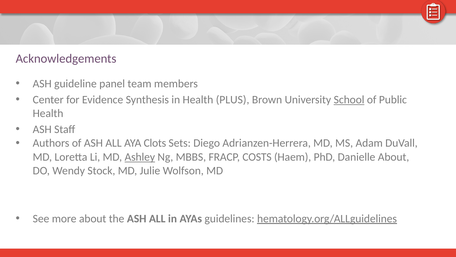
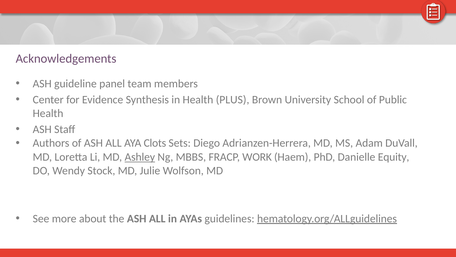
School underline: present -> none
COSTS: COSTS -> WORK
Danielle About: About -> Equity
